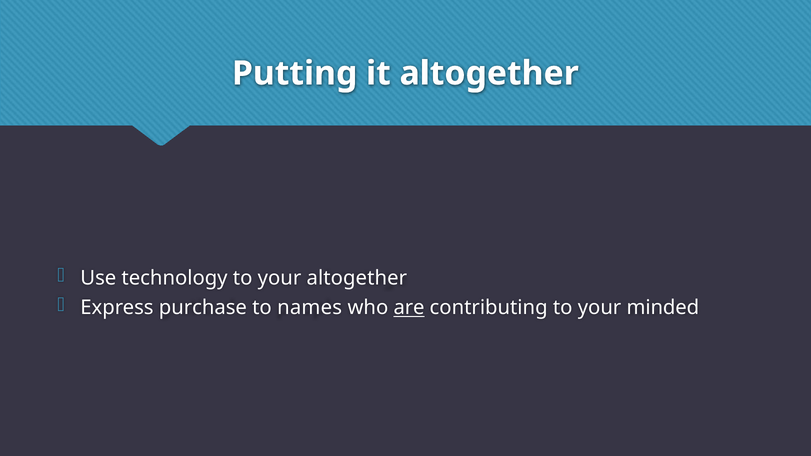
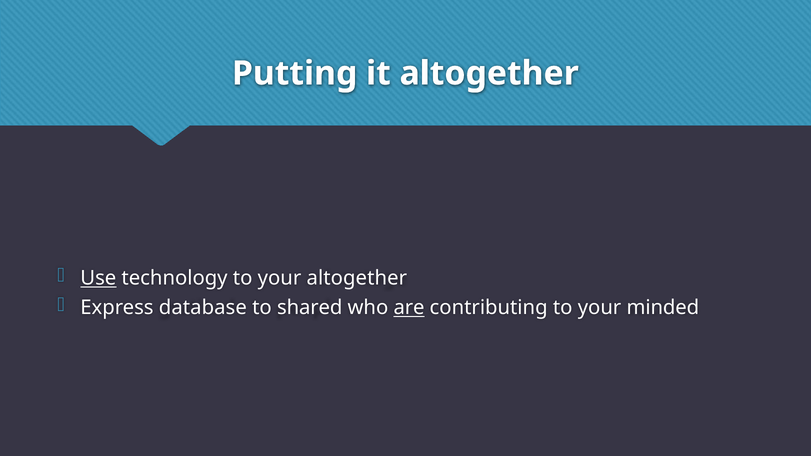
Use underline: none -> present
purchase: purchase -> database
names: names -> shared
